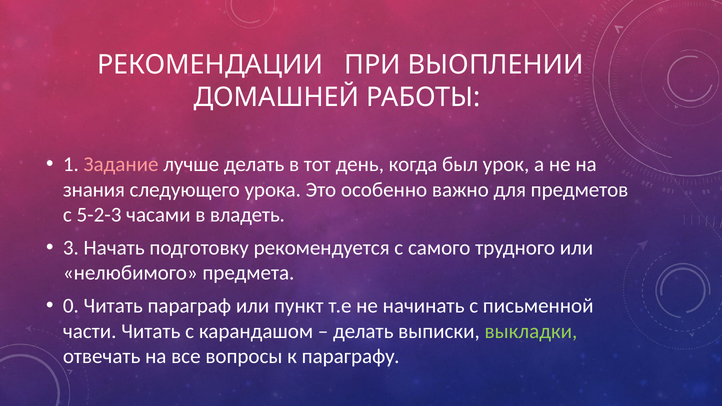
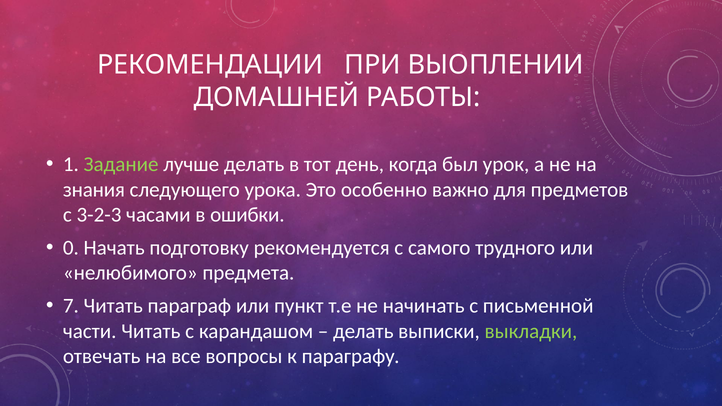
Задание colour: pink -> light green
5-2-3: 5-2-3 -> 3-2-3
владеть: владеть -> ошибки
3: 3 -> 0
0: 0 -> 7
